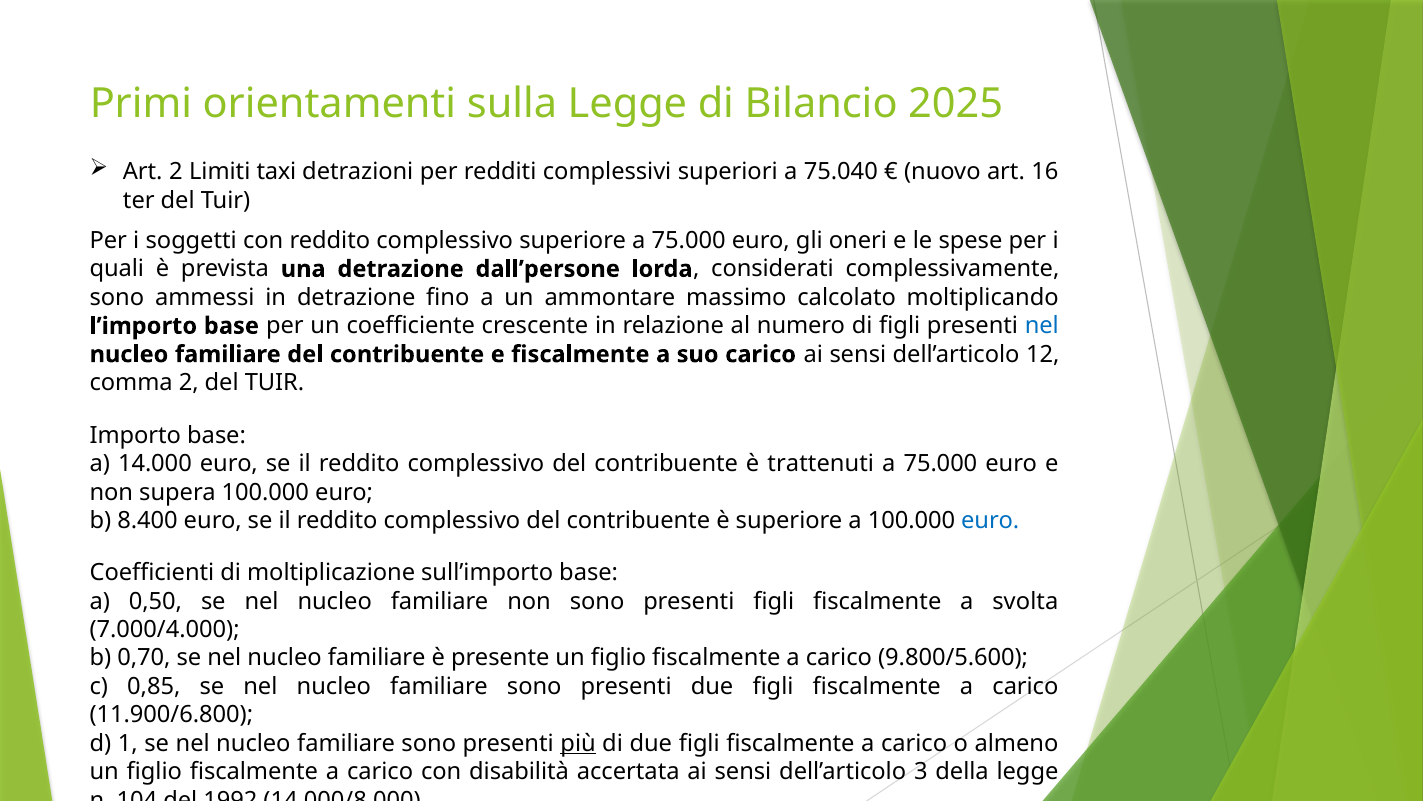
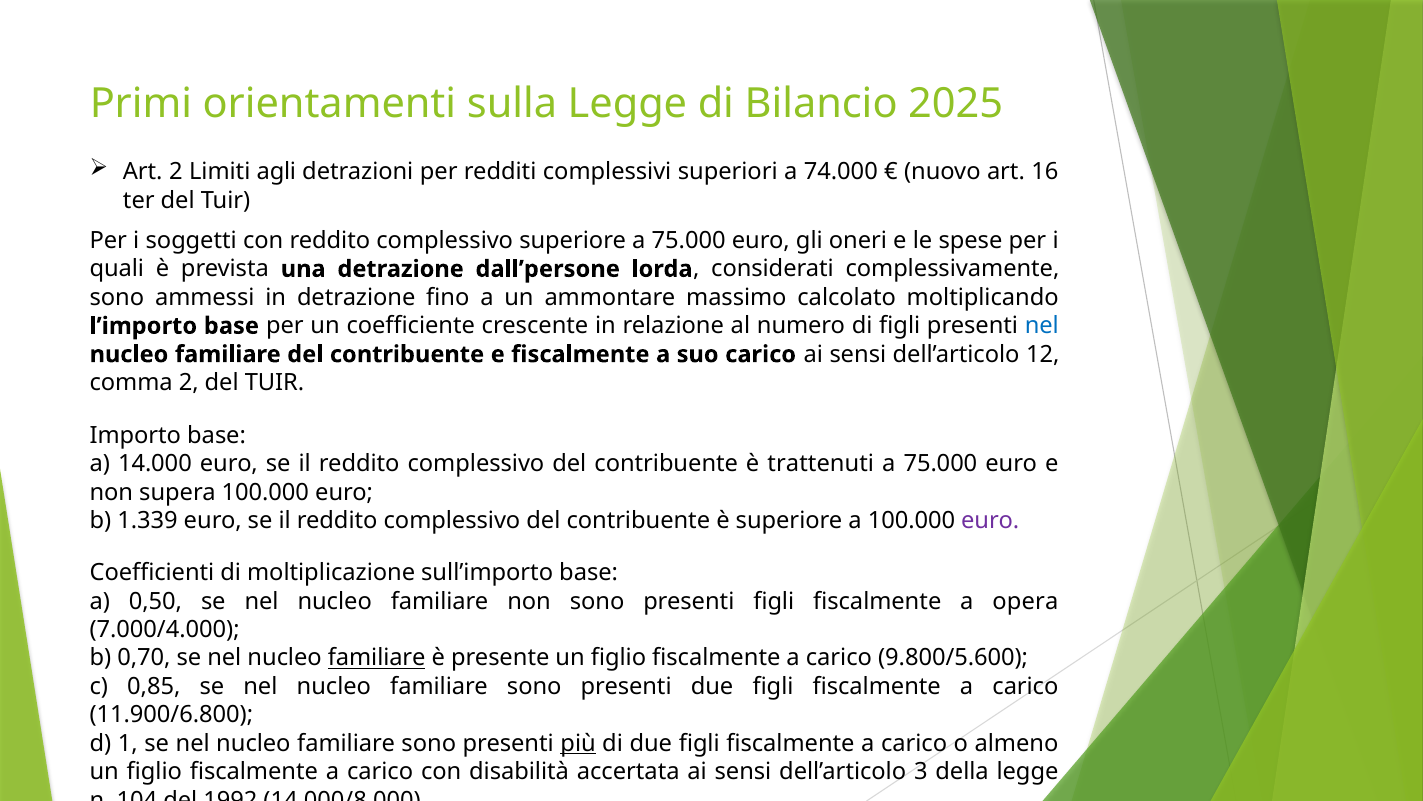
taxi: taxi -> agli
75.040: 75.040 -> 74.000
8.400: 8.400 -> 1.339
euro at (990, 520) colour: blue -> purple
svolta: svolta -> opera
familiare at (377, 658) underline: none -> present
